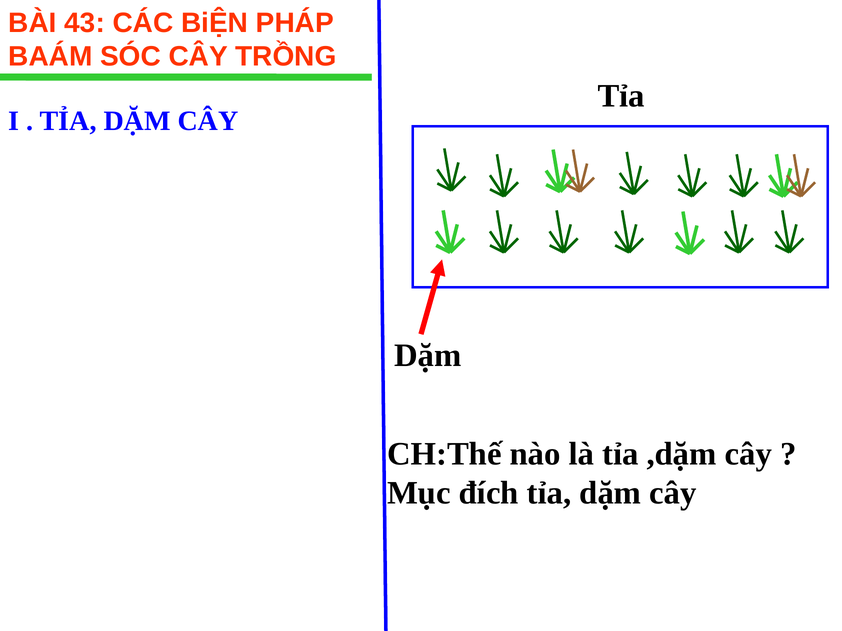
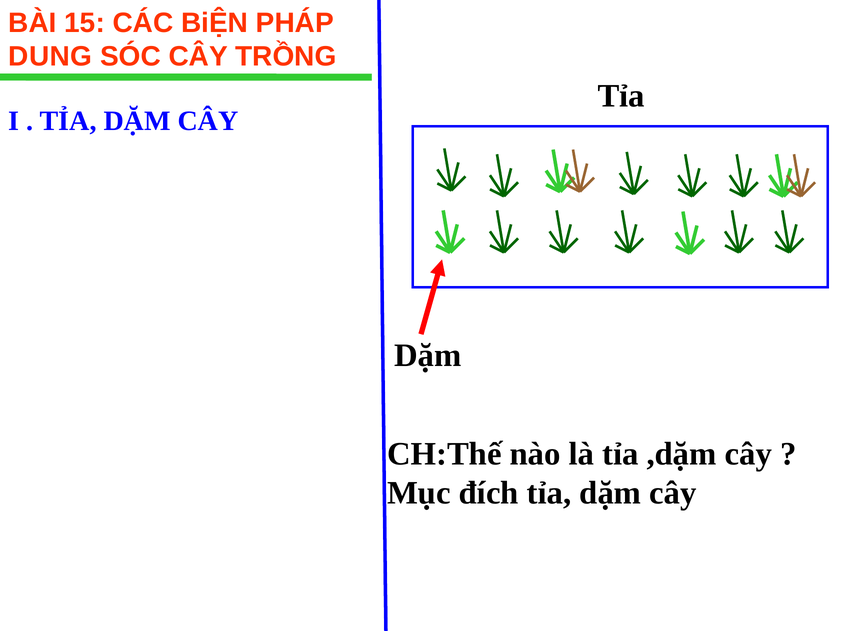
43: 43 -> 15
BAÁM: BAÁM -> DUNG
